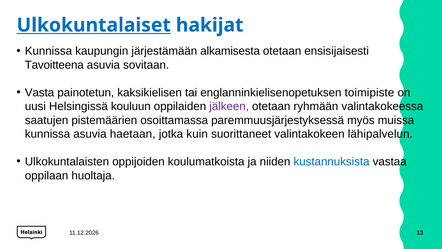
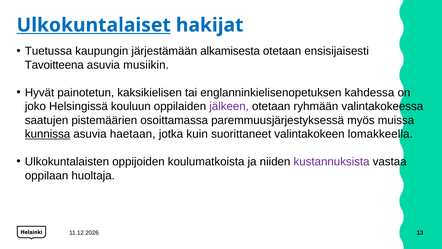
Kunnissa at (48, 51): Kunnissa -> Tuetussa
sovitaan: sovitaan -> musiikin
Vasta: Vasta -> Hyvät
toimipiste: toimipiste -> kahdessa
uusi: uusi -> joko
kunnissa at (48, 134) underline: none -> present
lähipalvelun: lähipalvelun -> lomakkeella
kustannuksista colour: blue -> purple
